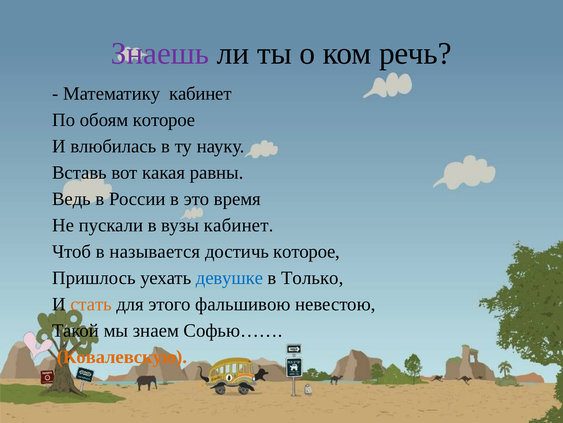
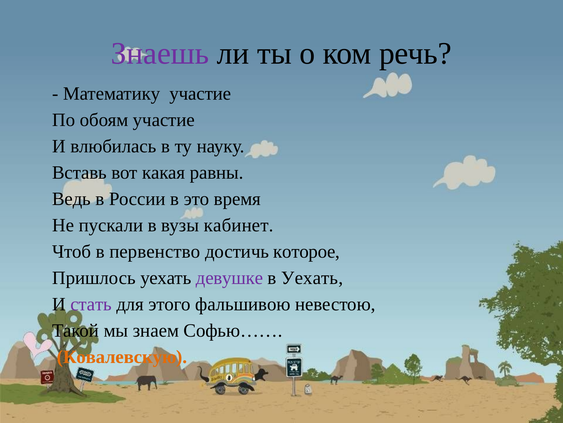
Математику кабинет: кабинет -> участие
обоям которое: которое -> участие
называется: называется -> первенство
девушке colour: blue -> purple
в Только: Только -> Уехать
стать colour: orange -> purple
